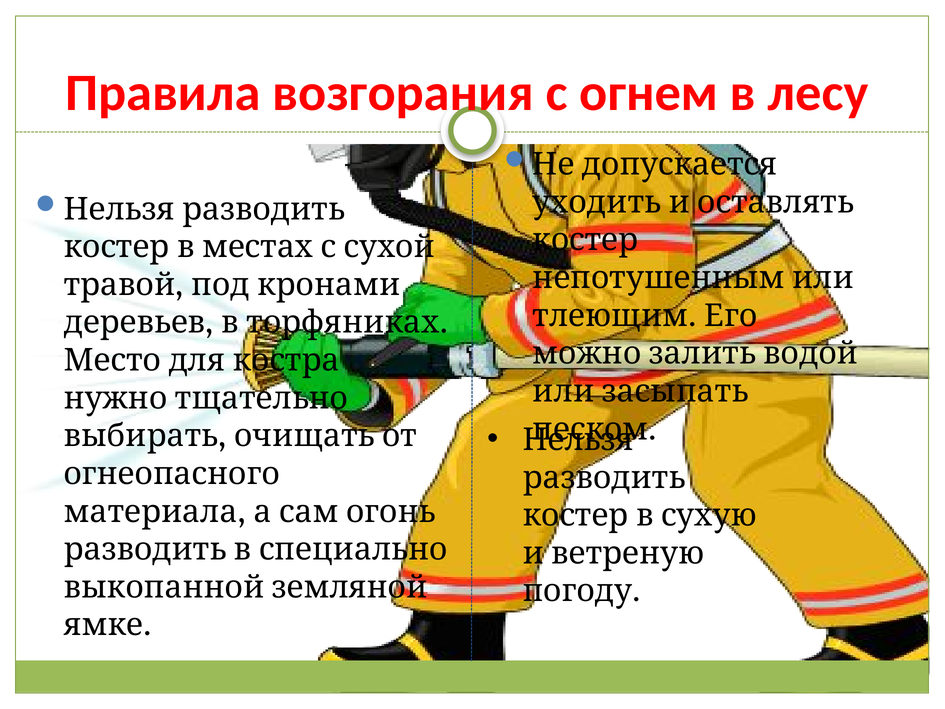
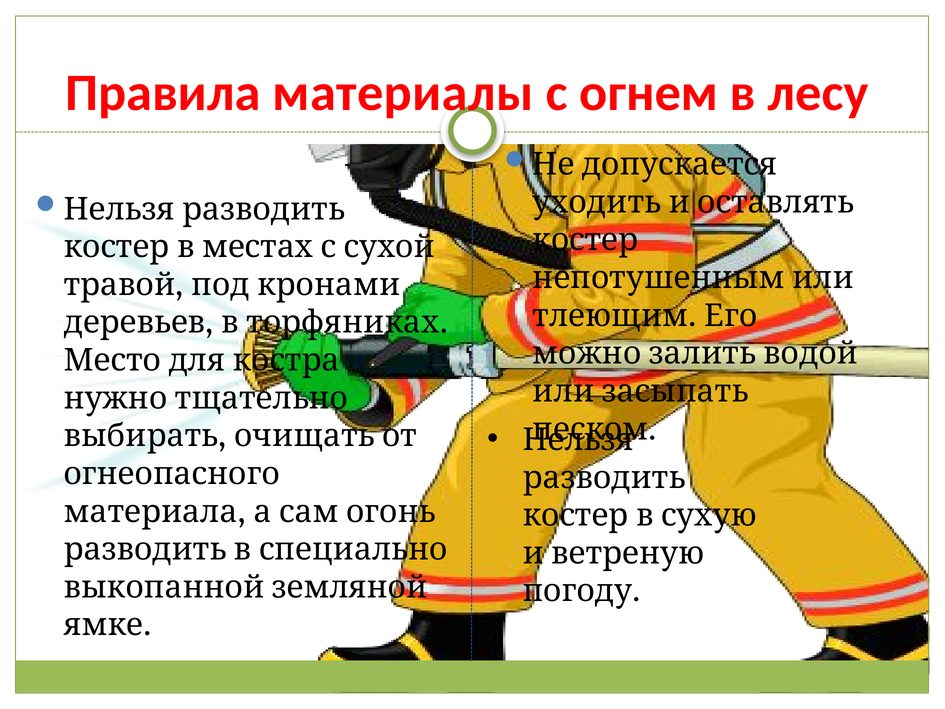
возгорания: возгорания -> материалы
